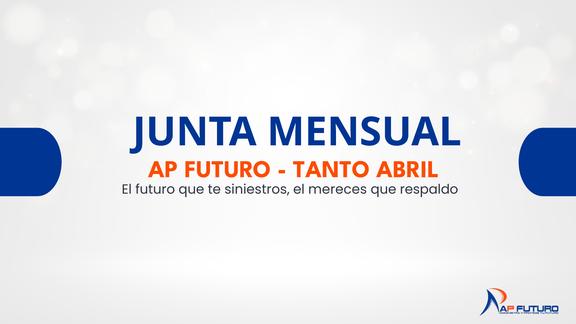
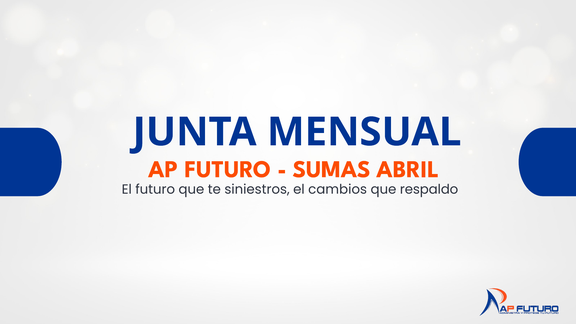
TANTO: TANTO -> SUMAS
mereces: mereces -> cambios
